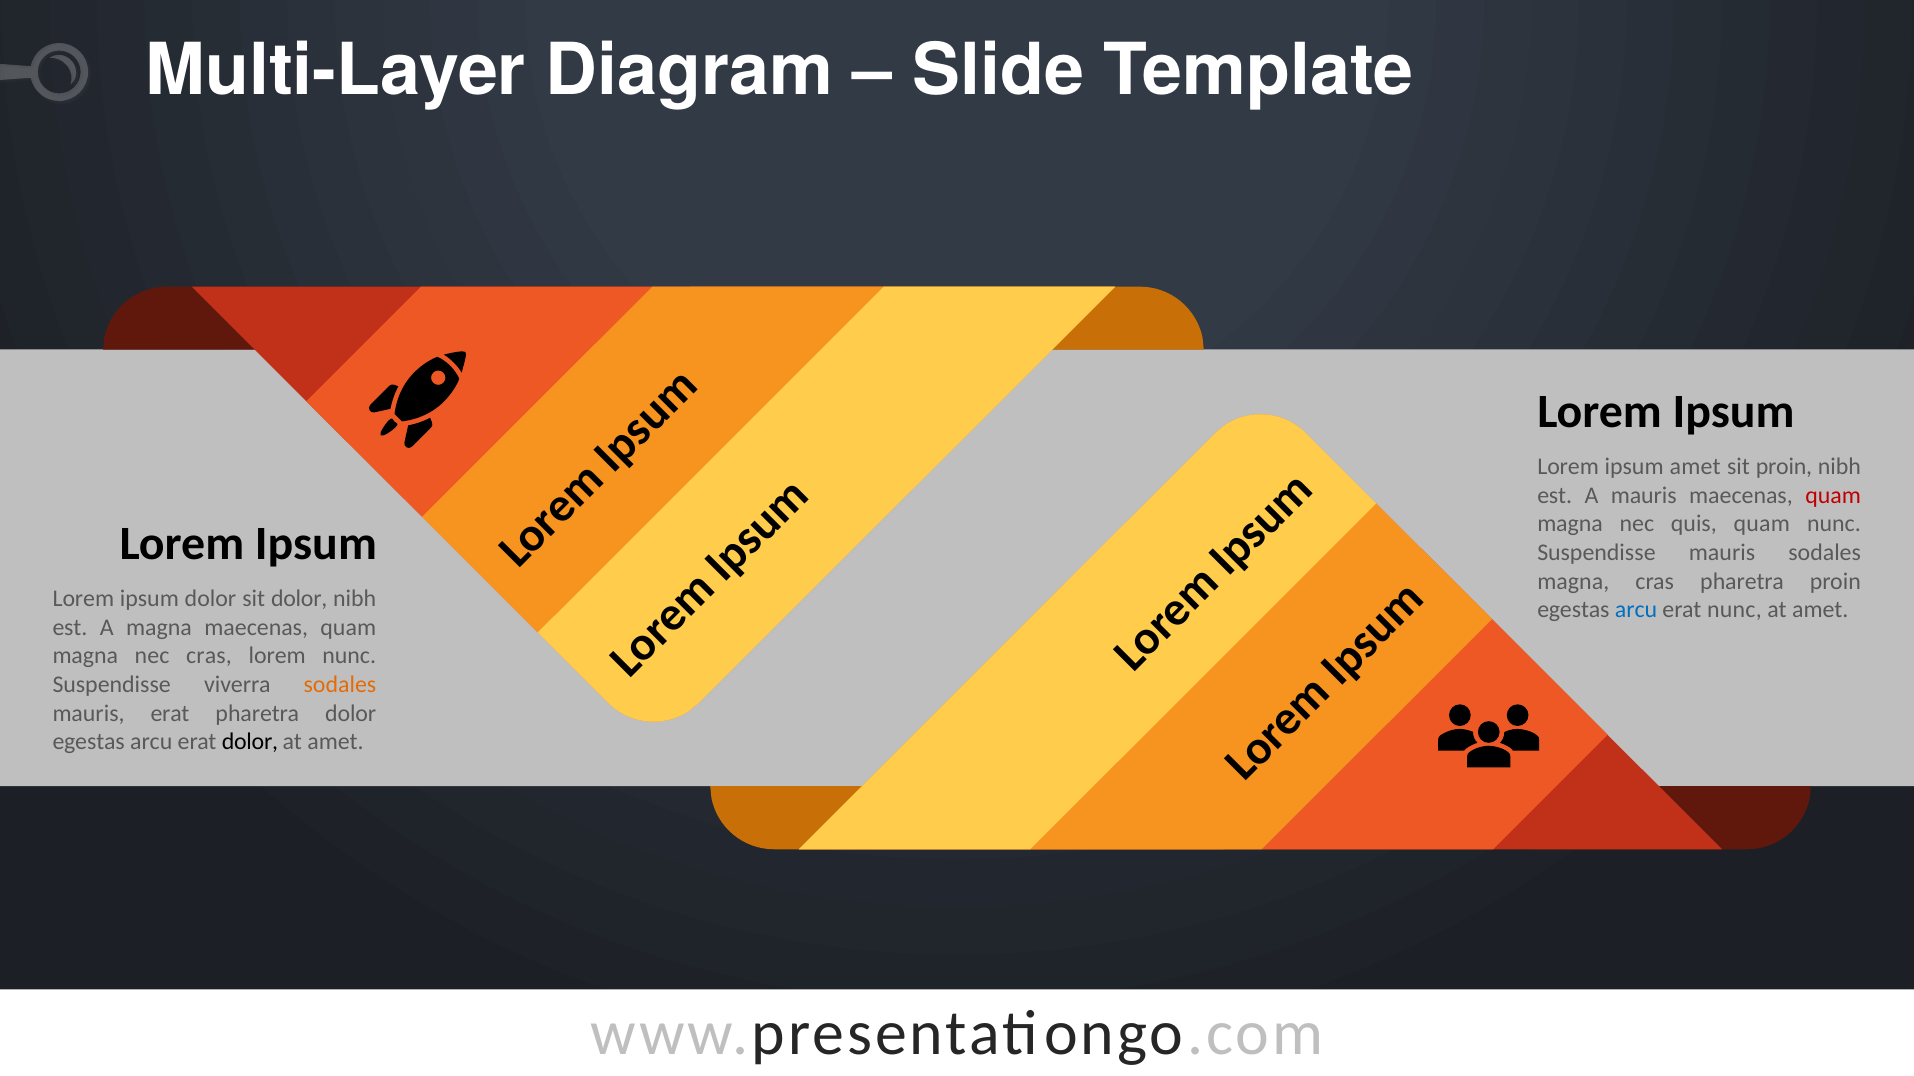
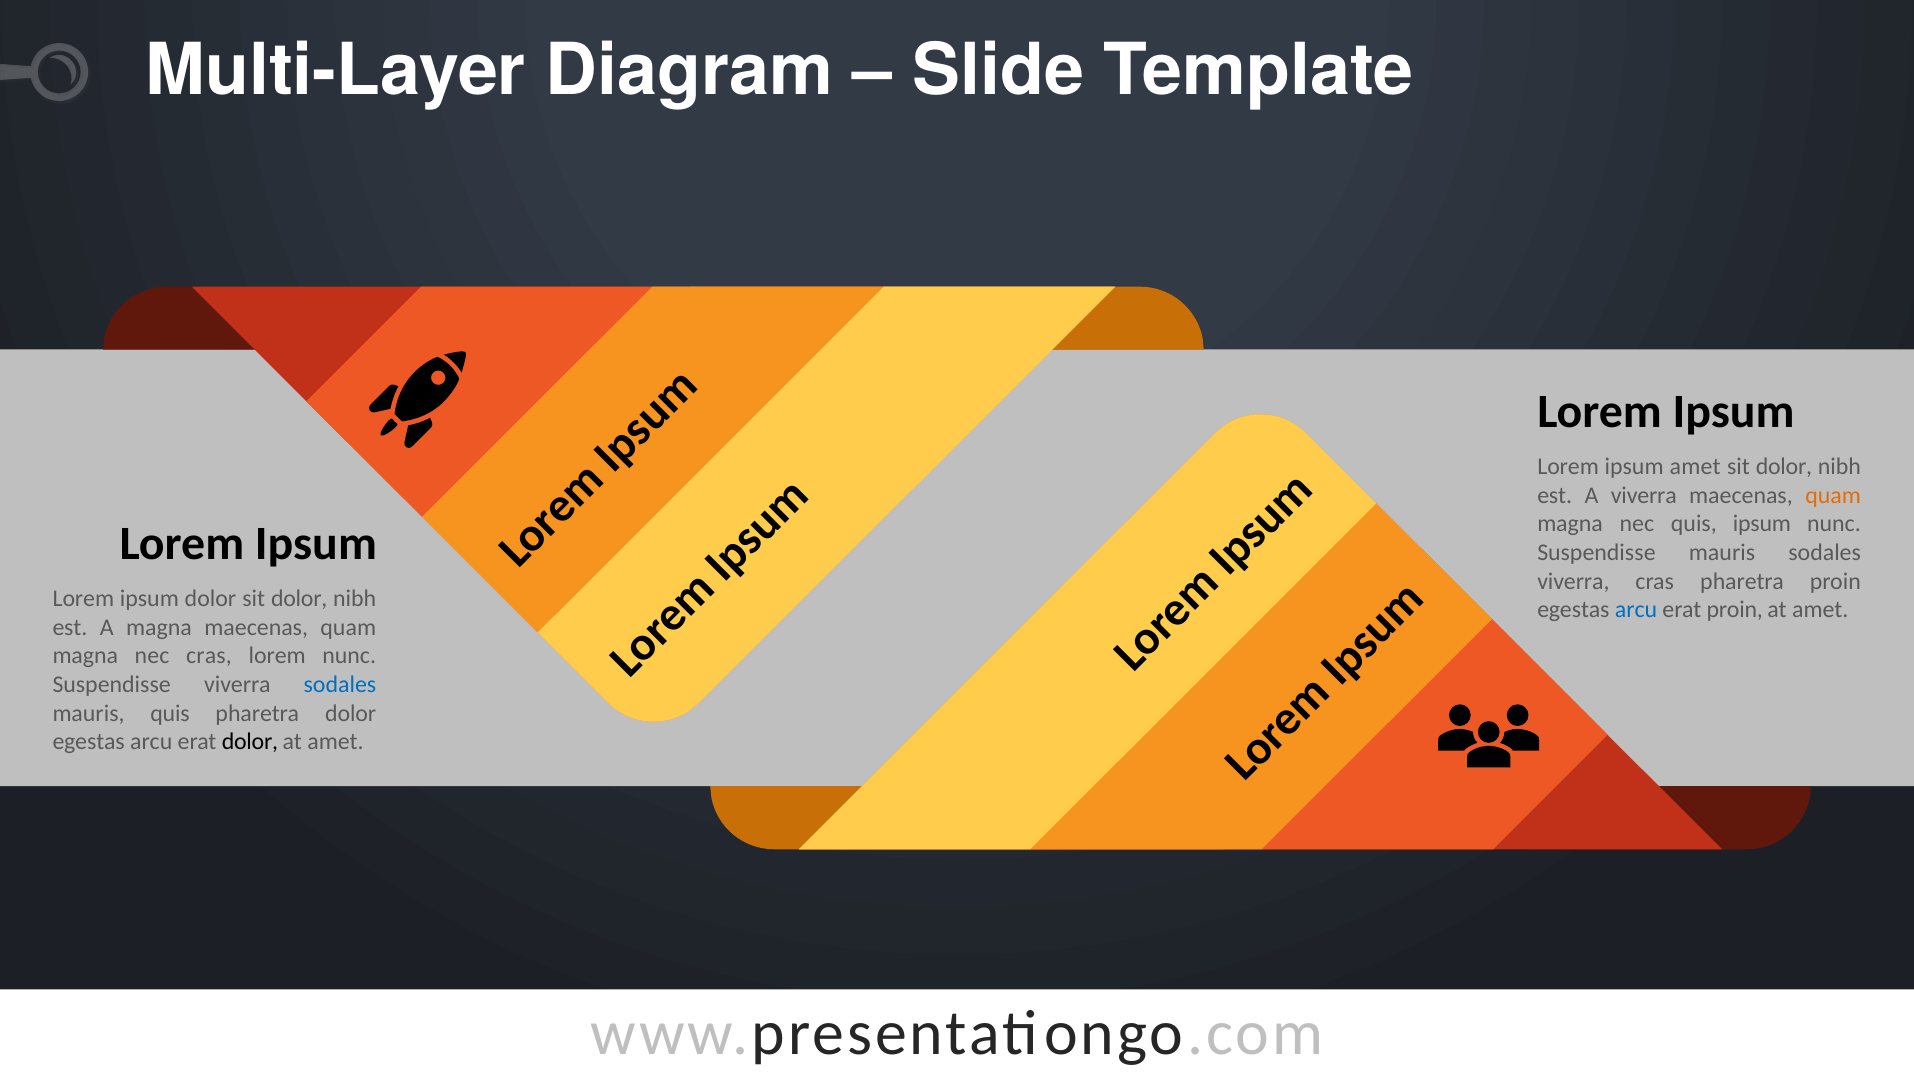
proin at (1784, 467): proin -> dolor
A mauris: mauris -> viverra
quam at (1833, 495) colour: red -> orange
quis quam: quam -> ipsum
magna at (1573, 582): magna -> viverra
erat nunc: nunc -> proin
sodales at (340, 685) colour: orange -> blue
mauris erat: erat -> quis
